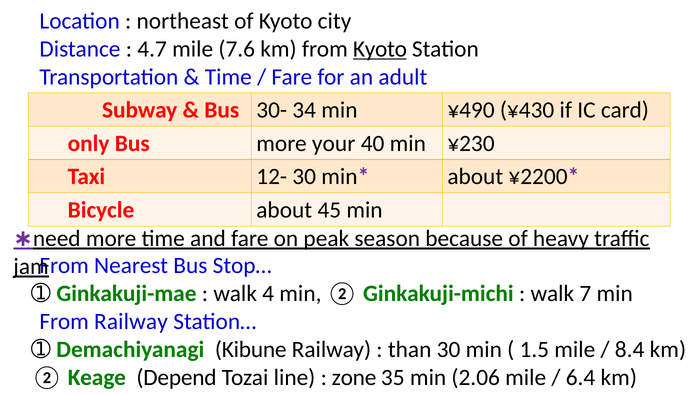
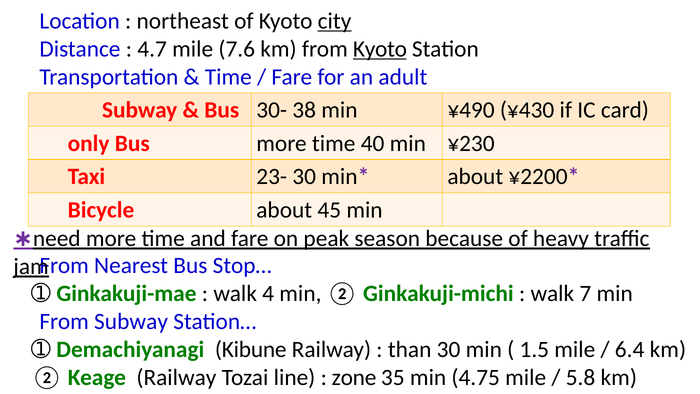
city underline: none -> present
34: 34 -> 38
Bus more your: your -> time
12-: 12- -> 23-
Railway at (131, 321): Railway -> Subway
8.4: 8.4 -> 6.4
Keage Depend: Depend -> Railway
2.06: 2.06 -> 4.75
6.4: 6.4 -> 5.8
